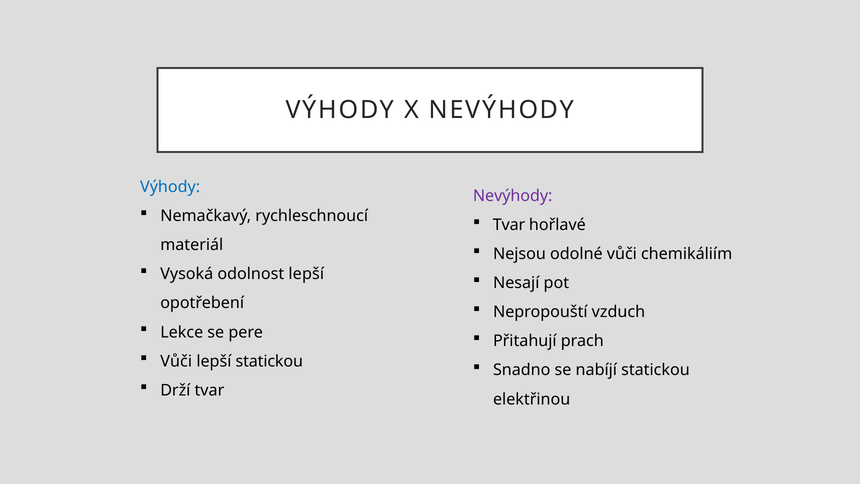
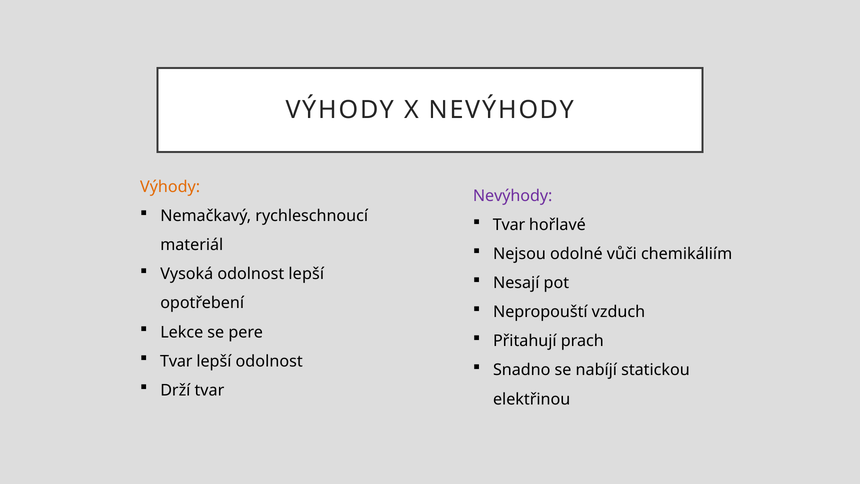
Výhody at (170, 187) colour: blue -> orange
Vůči at (176, 361): Vůči -> Tvar
lepší statickou: statickou -> odolnost
